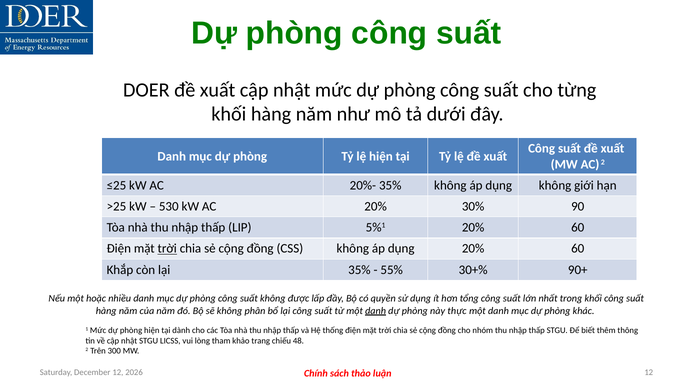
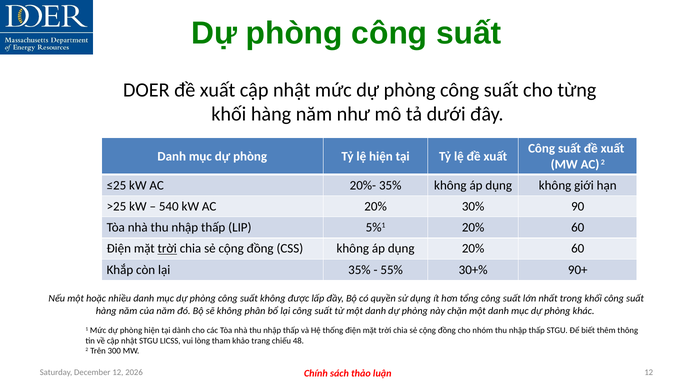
530: 530 -> 540
danh at (376, 311) underline: present -> none
thực: thực -> chặn
